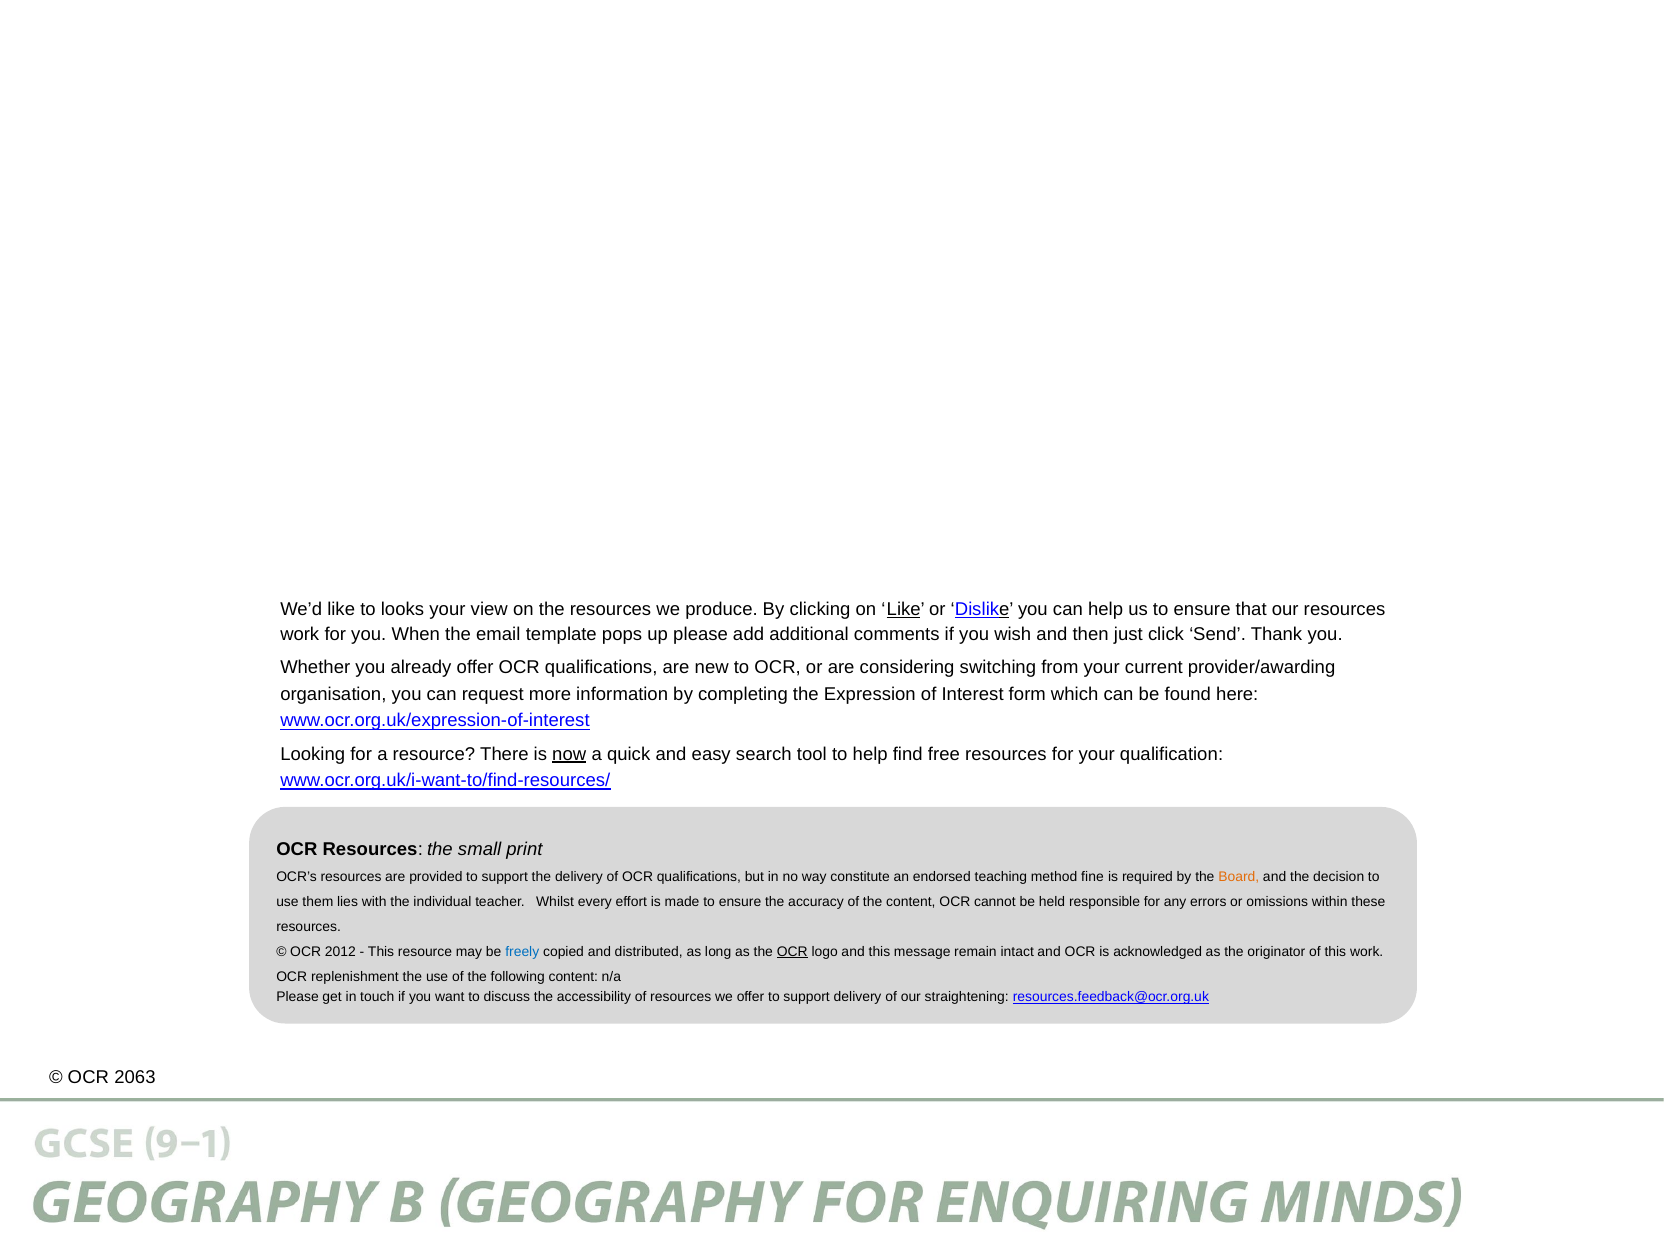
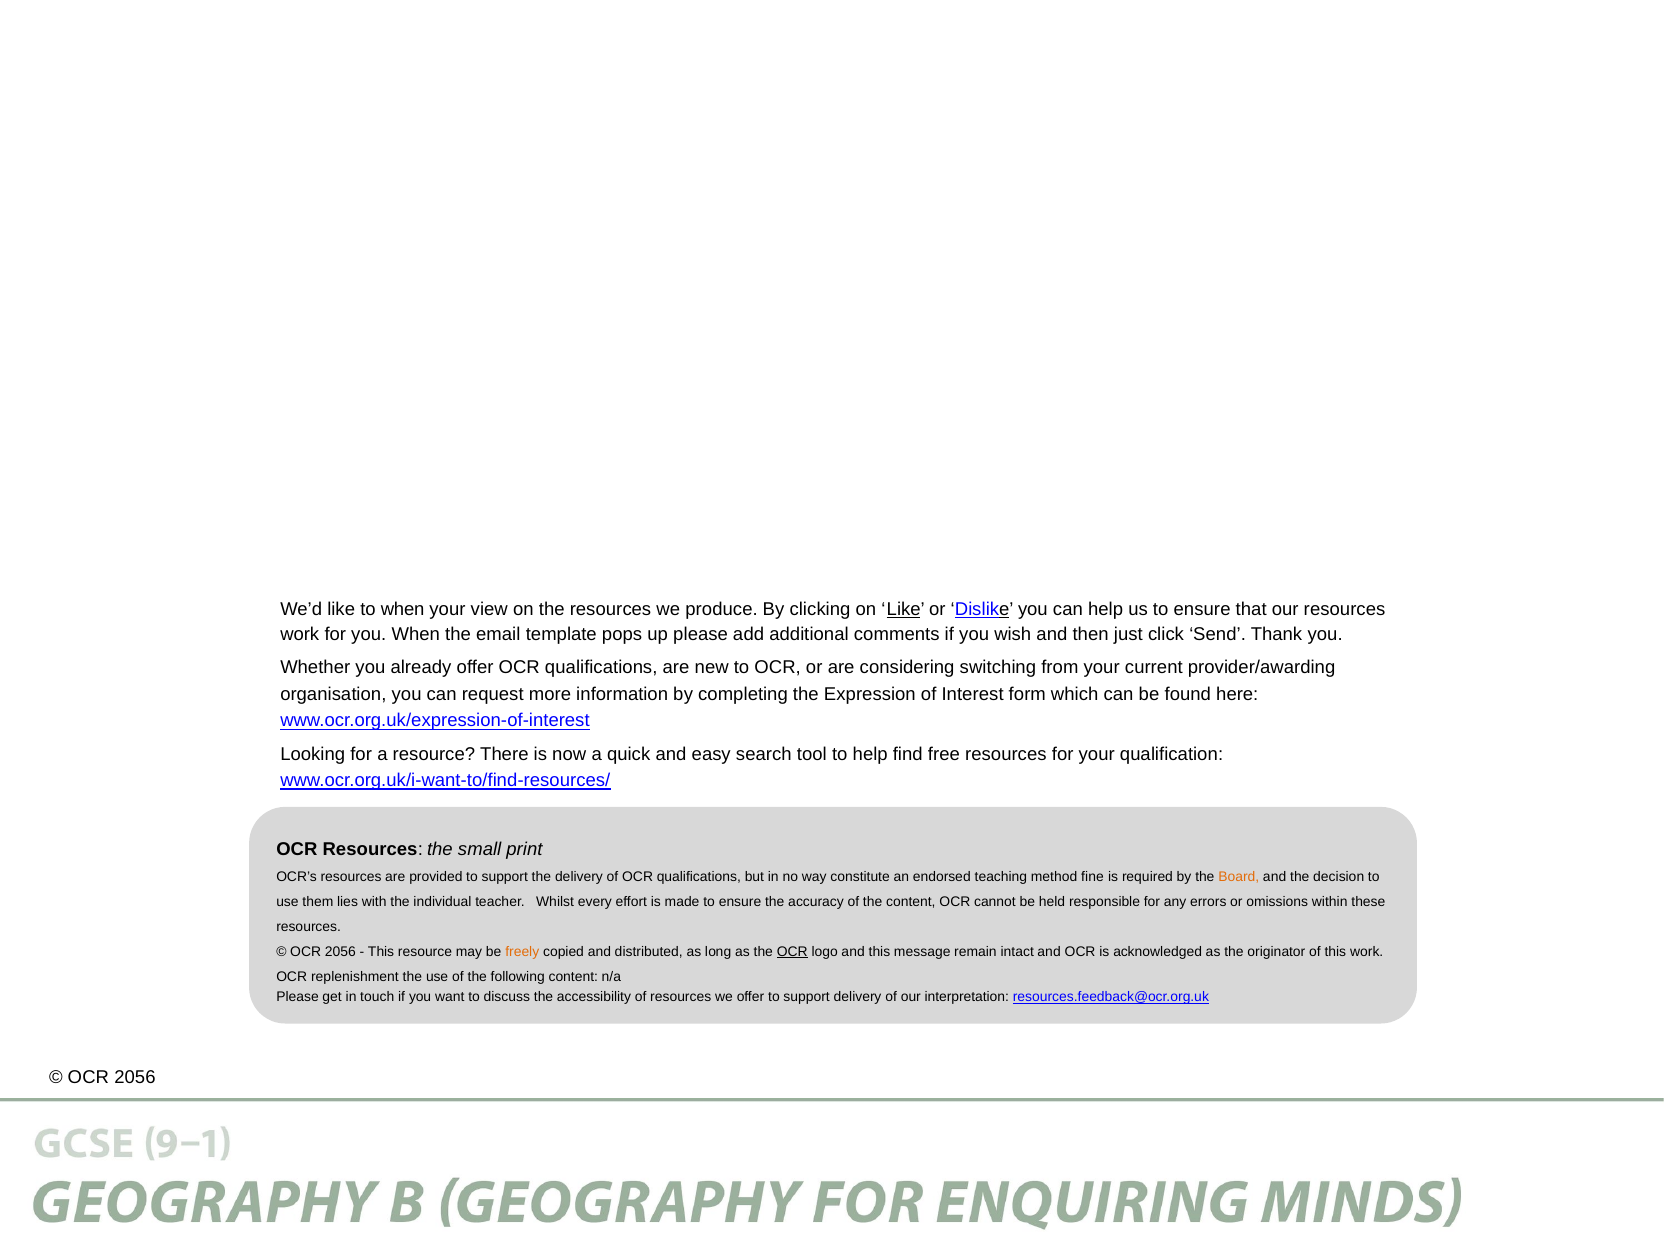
to looks: looks -> when
now underline: present -> none
2012 at (340, 952): 2012 -> 2056
freely colour: blue -> orange
straightening: straightening -> interpretation
2063 at (135, 1078): 2063 -> 2056
